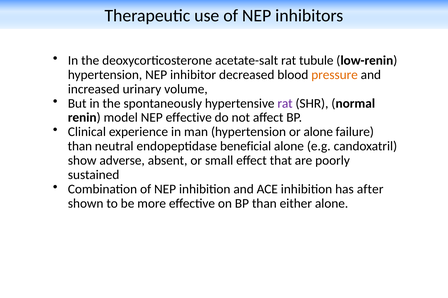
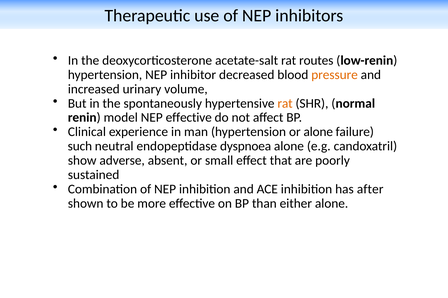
tubule: tubule -> routes
rat at (285, 104) colour: purple -> orange
than at (80, 147): than -> such
beneficial: beneficial -> dyspnoea
